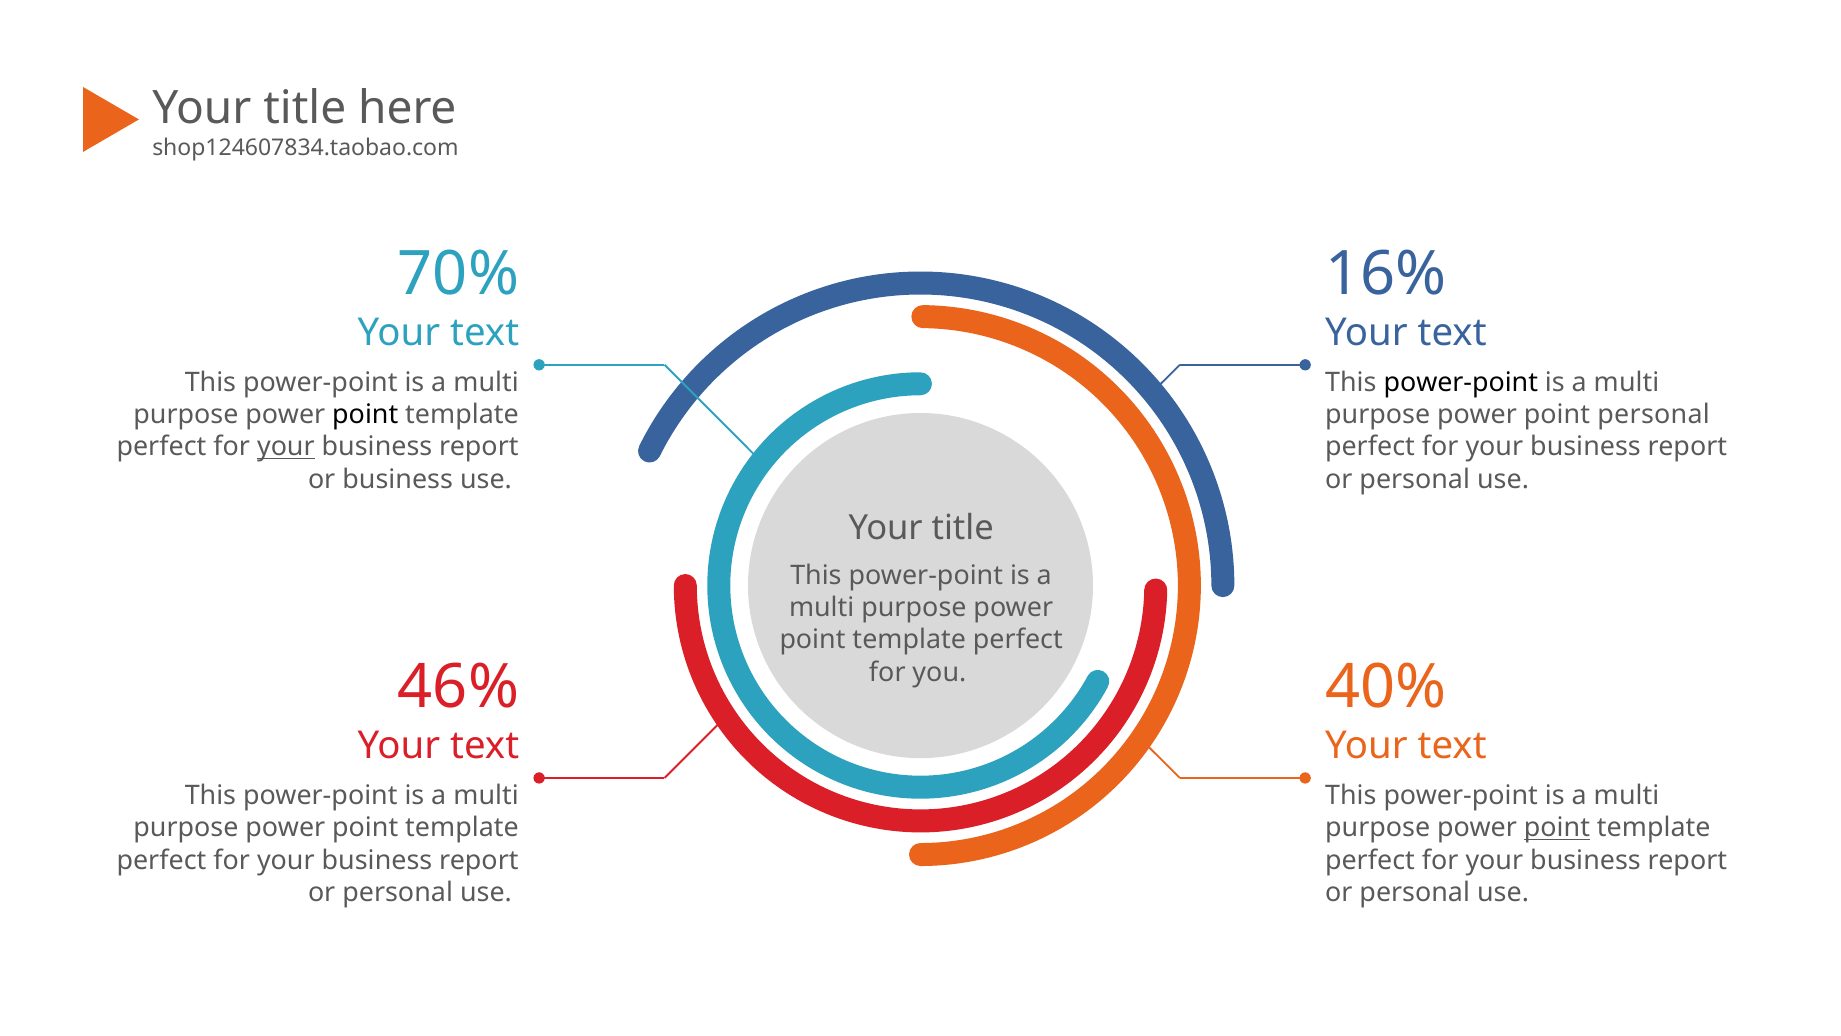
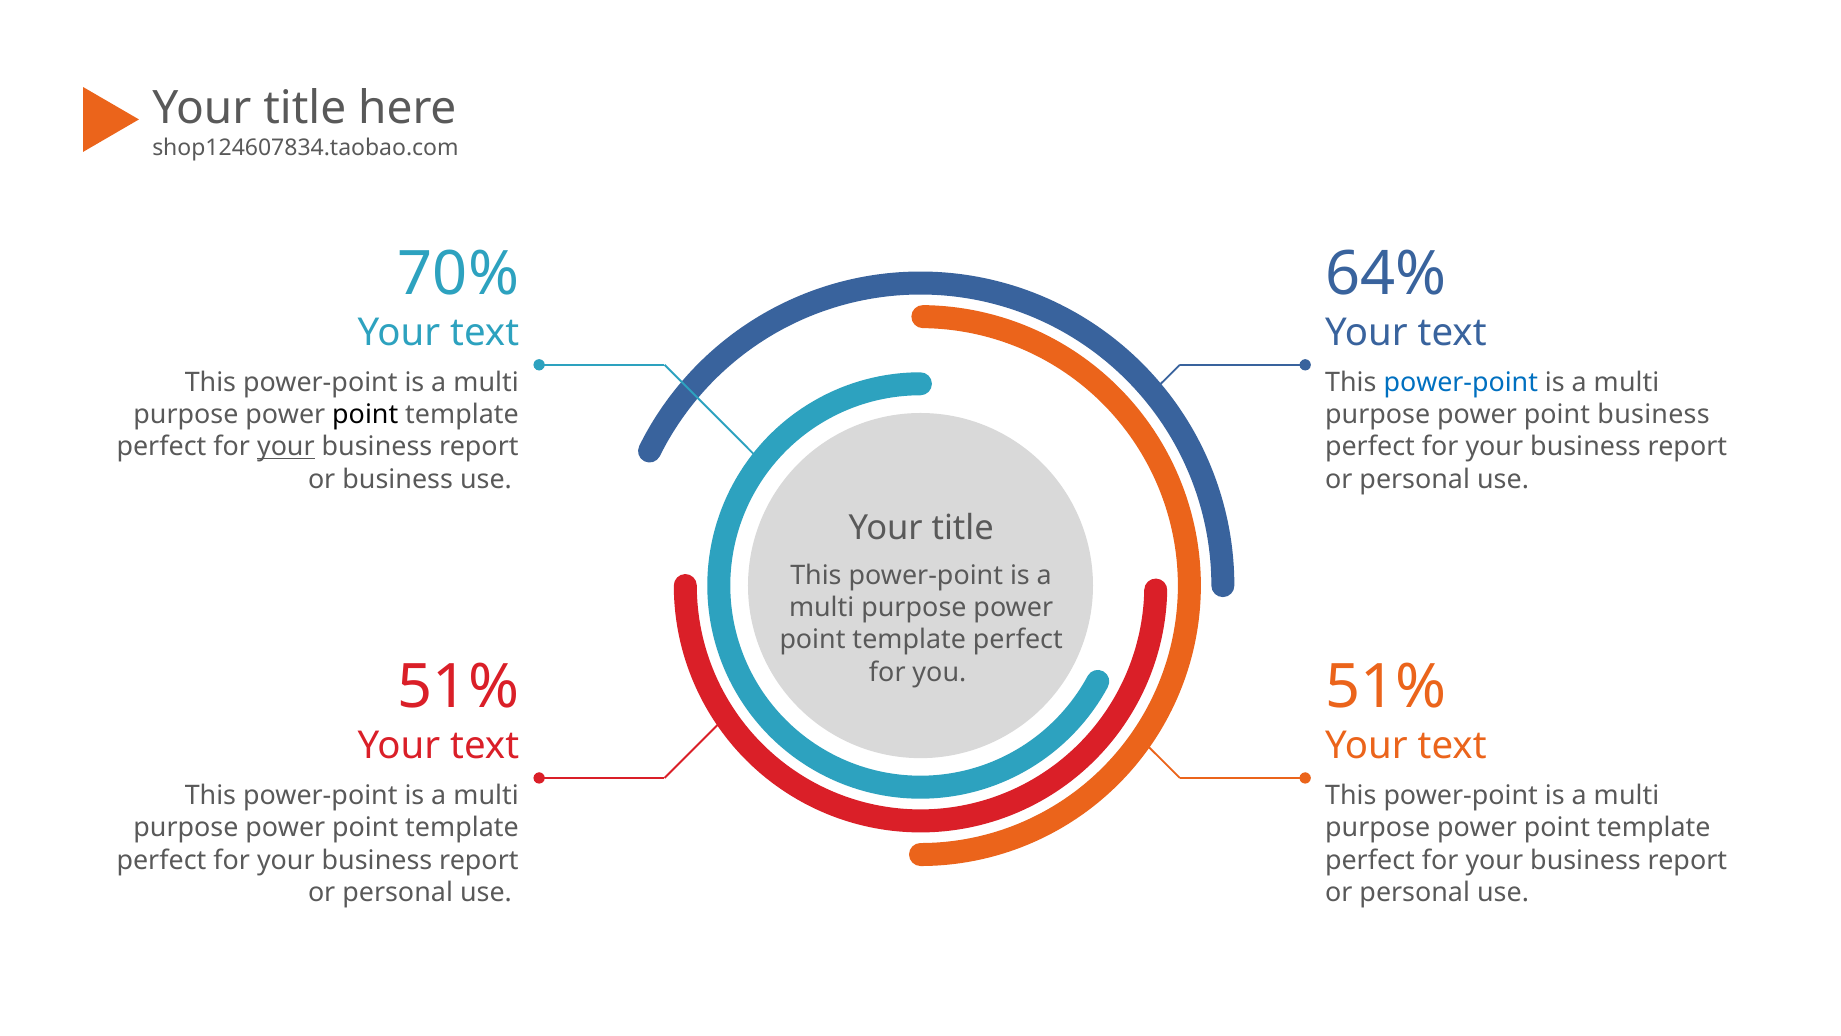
16%: 16% -> 64%
power-point at (1461, 382) colour: black -> blue
point personal: personal -> business
46% at (458, 687): 46% -> 51%
40% at (1386, 687): 40% -> 51%
point at (1557, 828) underline: present -> none
